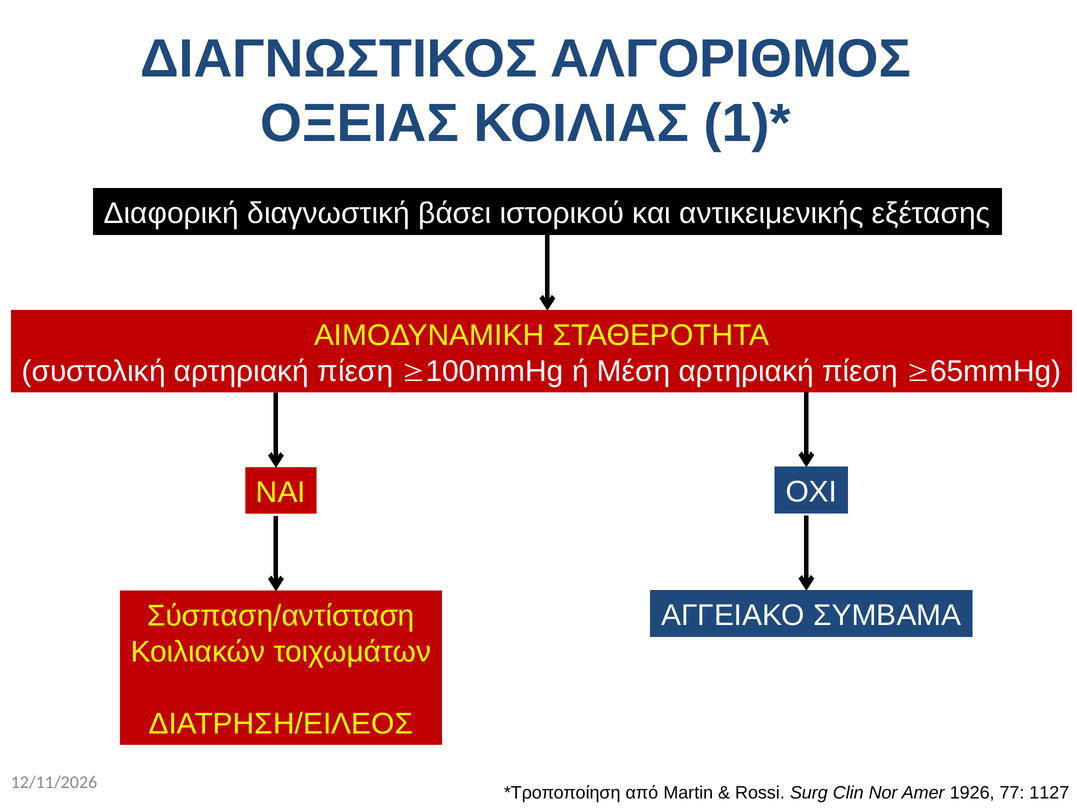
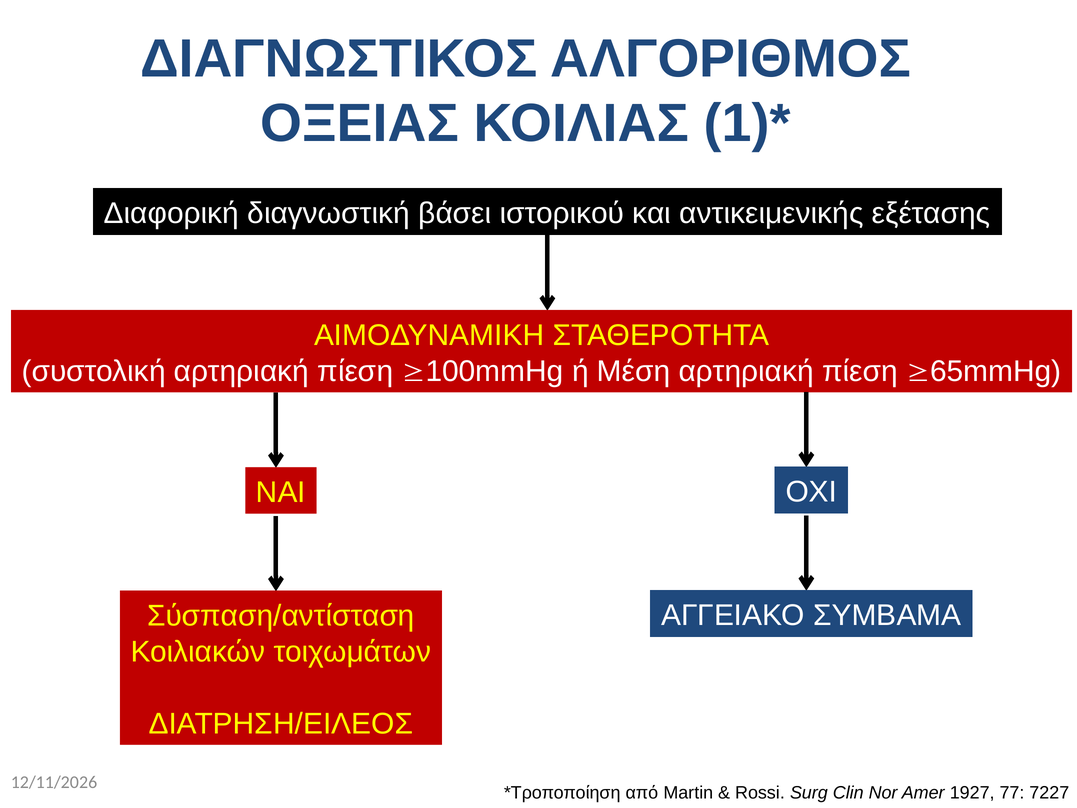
1926: 1926 -> 1927
1127: 1127 -> 7227
